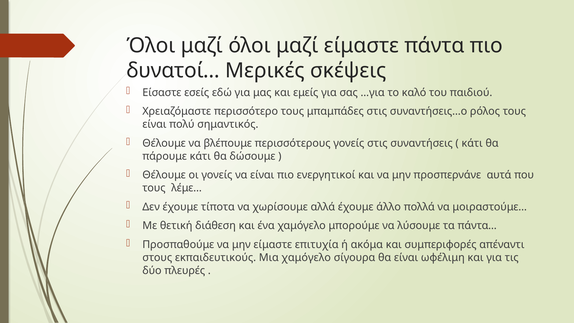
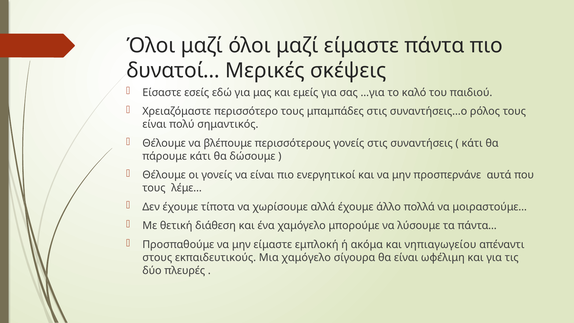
επιτυχία: επιτυχία -> εμπλοκή
συμπεριφορές: συμπεριφορές -> νηπιαγωγείου
